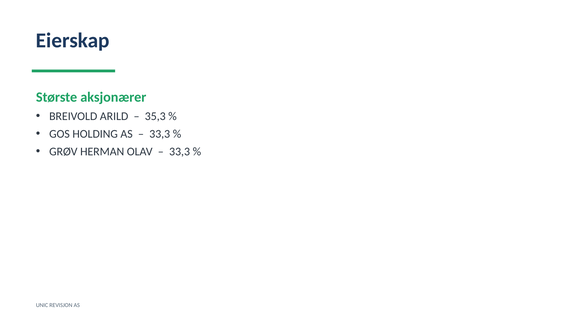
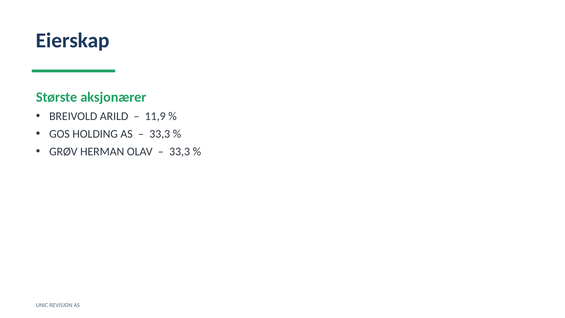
35,3: 35,3 -> 11,9
